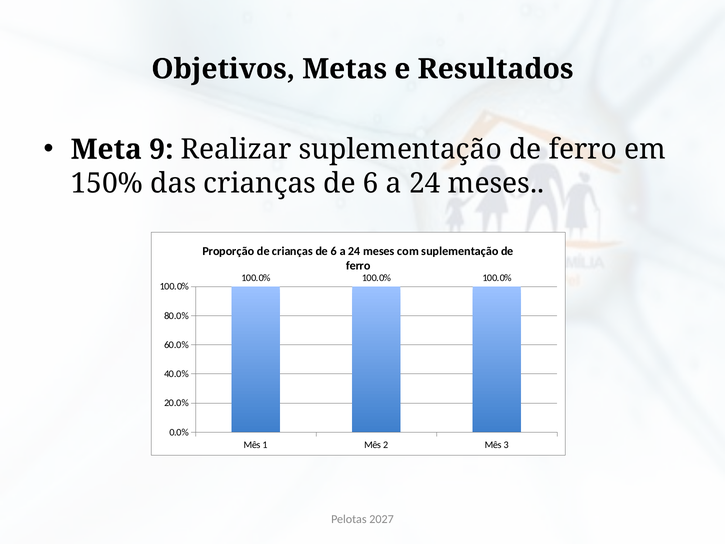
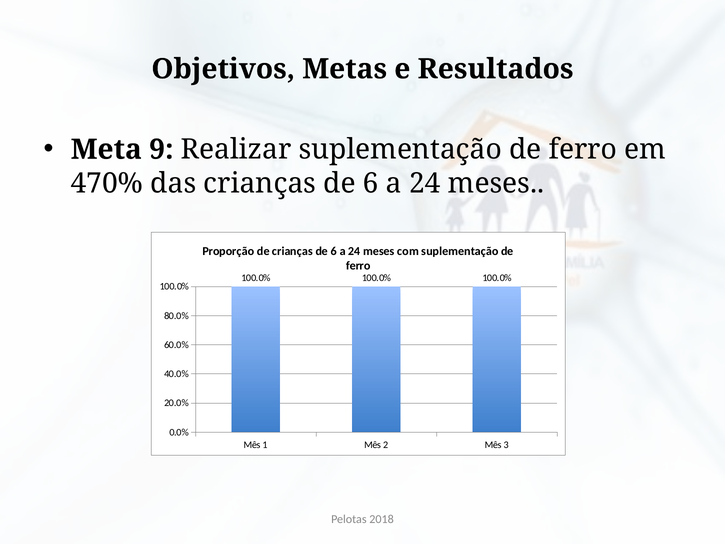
150%: 150% -> 470%
2027: 2027 -> 2018
